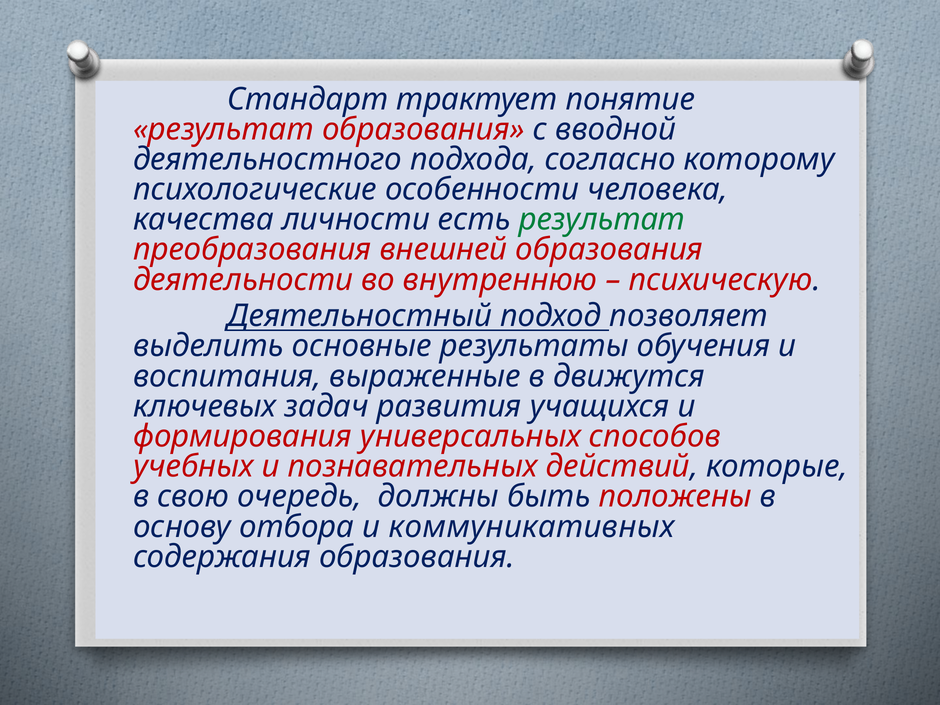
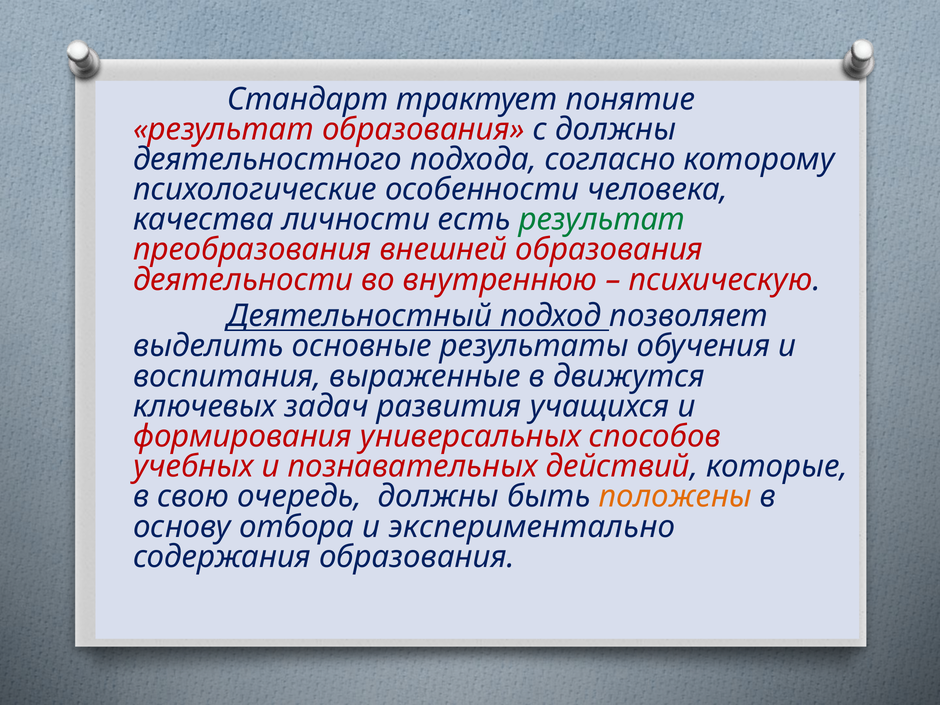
с вводной: вводной -> должны
положены colour: red -> orange
коммуникативных: коммуникативных -> экспериментально
